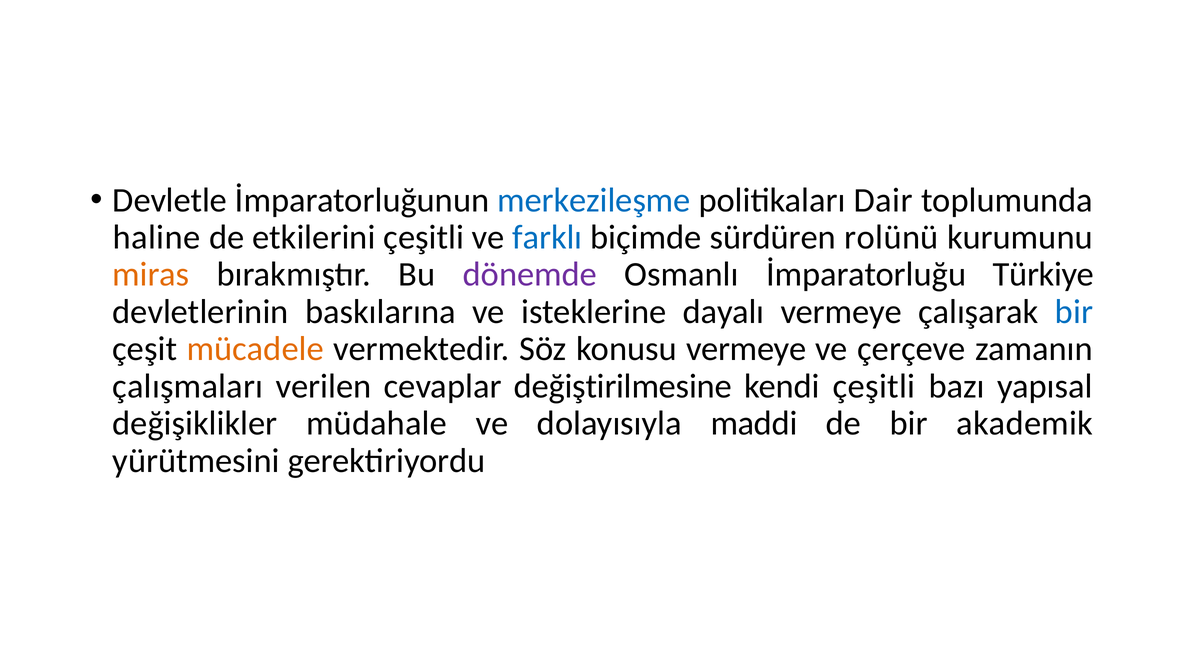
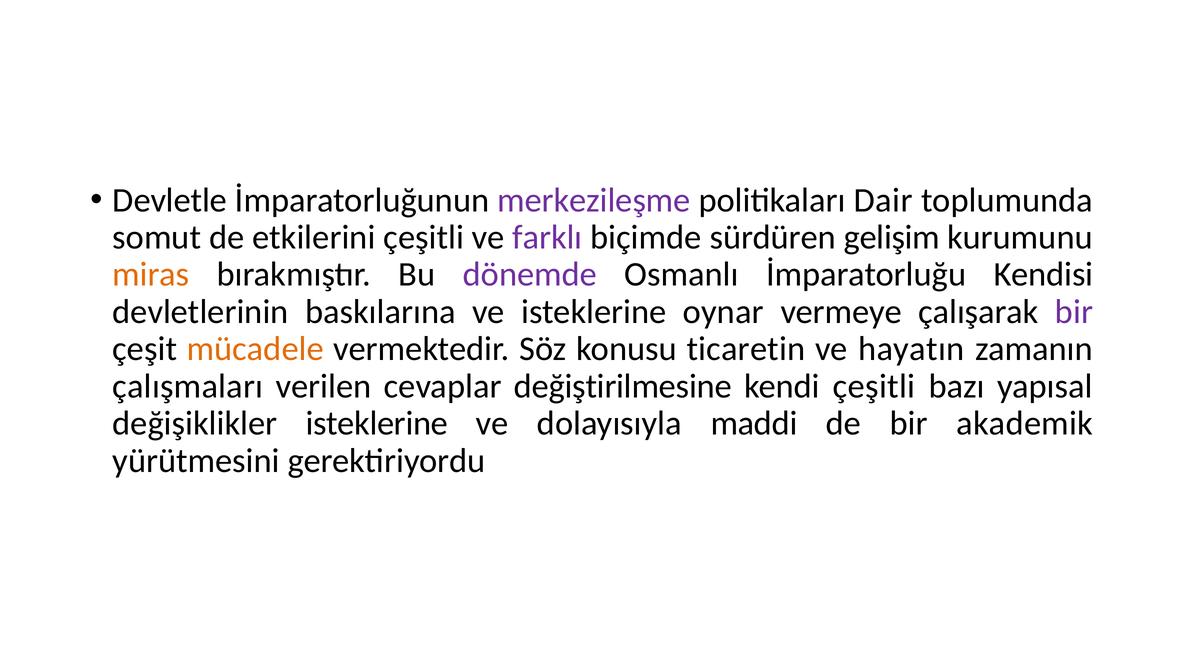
merkezileşme colour: blue -> purple
haline: haline -> somut
farklı colour: blue -> purple
rolünü: rolünü -> gelişim
Türkiye: Türkiye -> Kendisi
dayalı: dayalı -> oynar
bir at (1074, 312) colour: blue -> purple
konusu vermeye: vermeye -> ticaretin
çerçeve: çerçeve -> hayatın
değişiklikler müdahale: müdahale -> isteklerine
